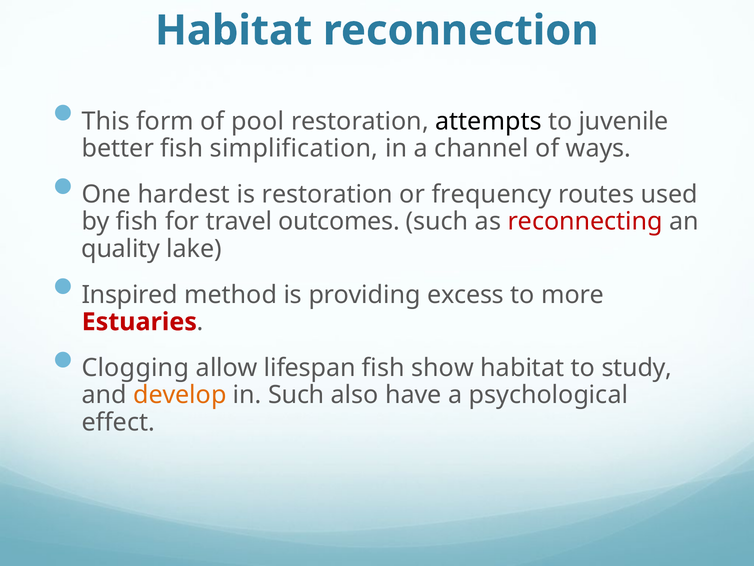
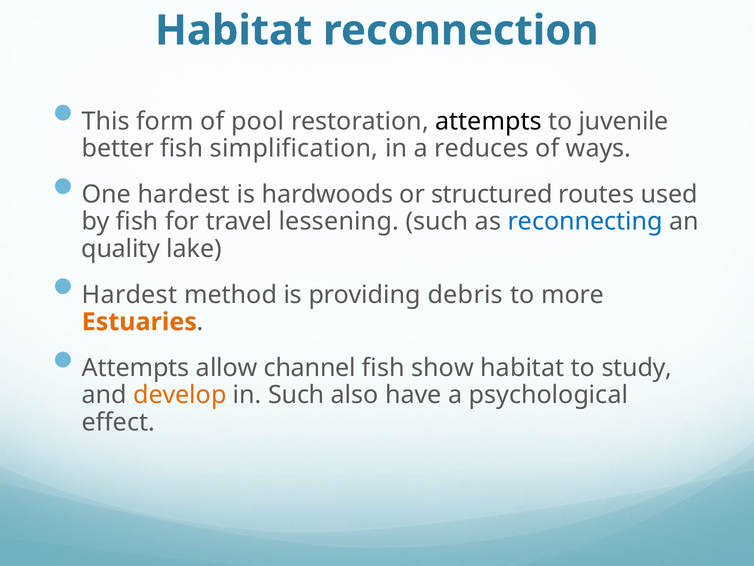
channel: channel -> reduces
is restoration: restoration -> hardwoods
frequency: frequency -> structured
outcomes: outcomes -> lessening
reconnecting colour: red -> blue
Inspired at (130, 295): Inspired -> Hardest
excess: excess -> debris
Estuaries colour: red -> orange
Clogging at (135, 368): Clogging -> Attempts
lifespan: lifespan -> channel
